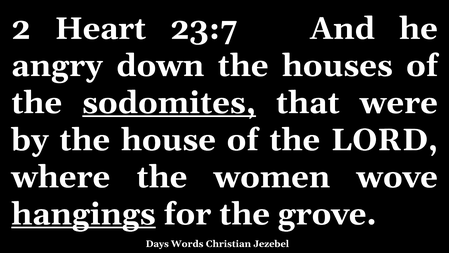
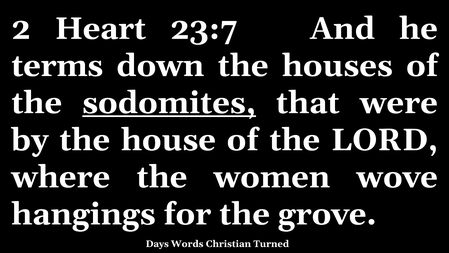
angry: angry -> terms
hangings underline: present -> none
Jezebel: Jezebel -> Turned
